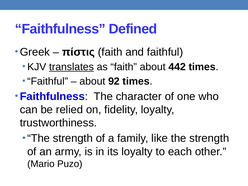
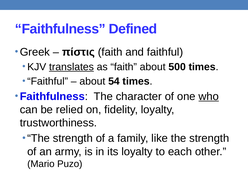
442: 442 -> 500
92: 92 -> 54
who underline: none -> present
